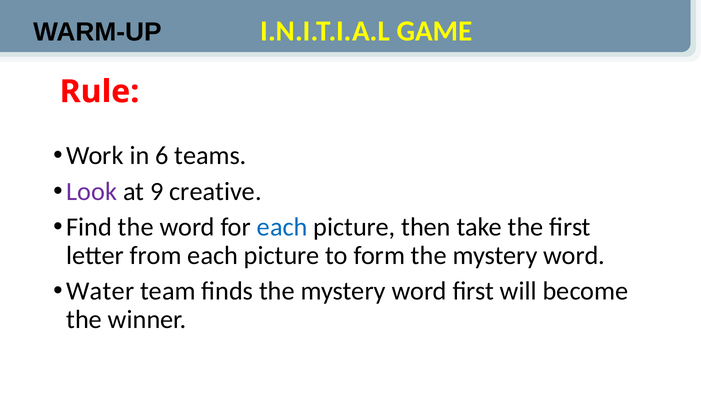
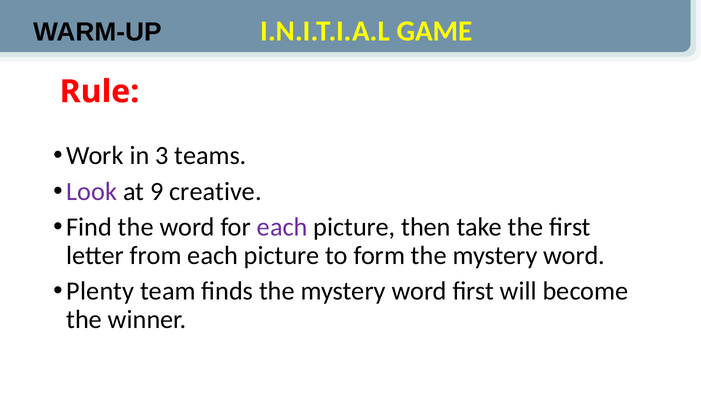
6: 6 -> 3
each at (282, 227) colour: blue -> purple
Water: Water -> Plenty
